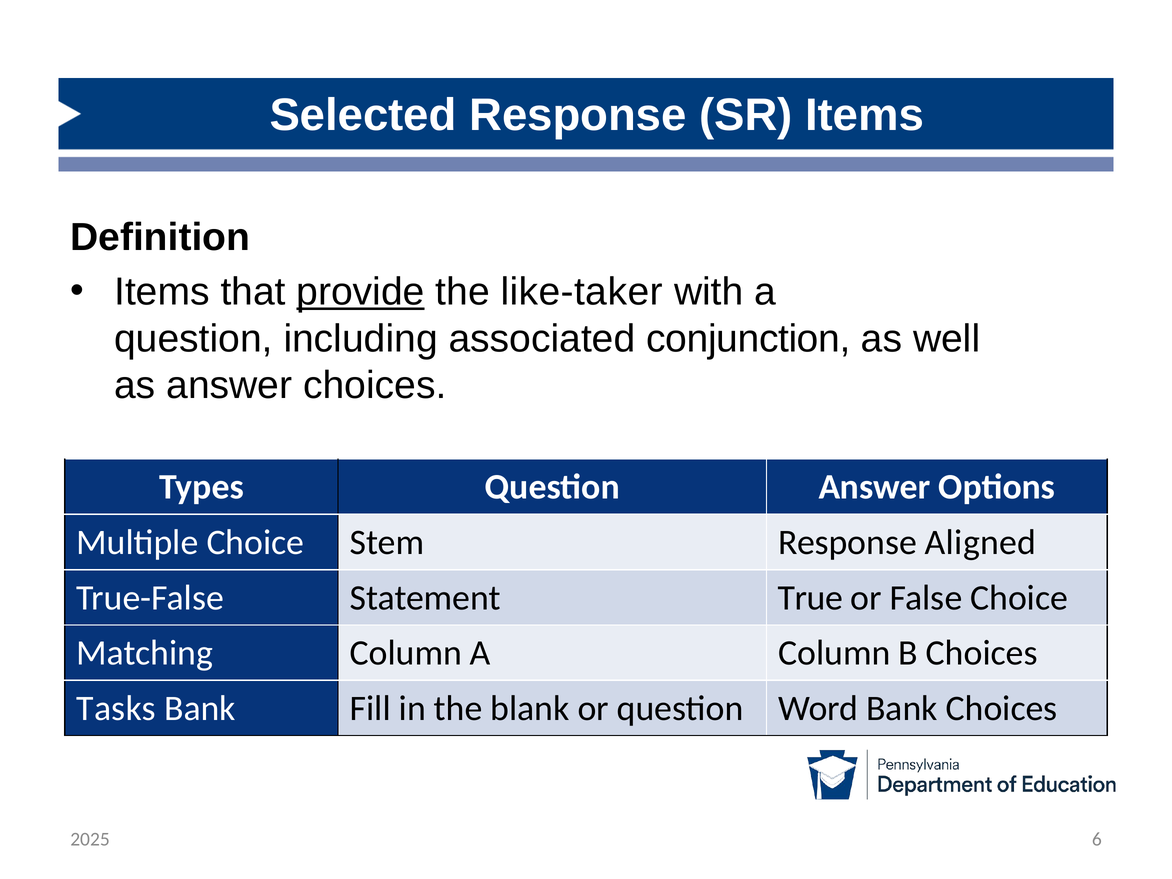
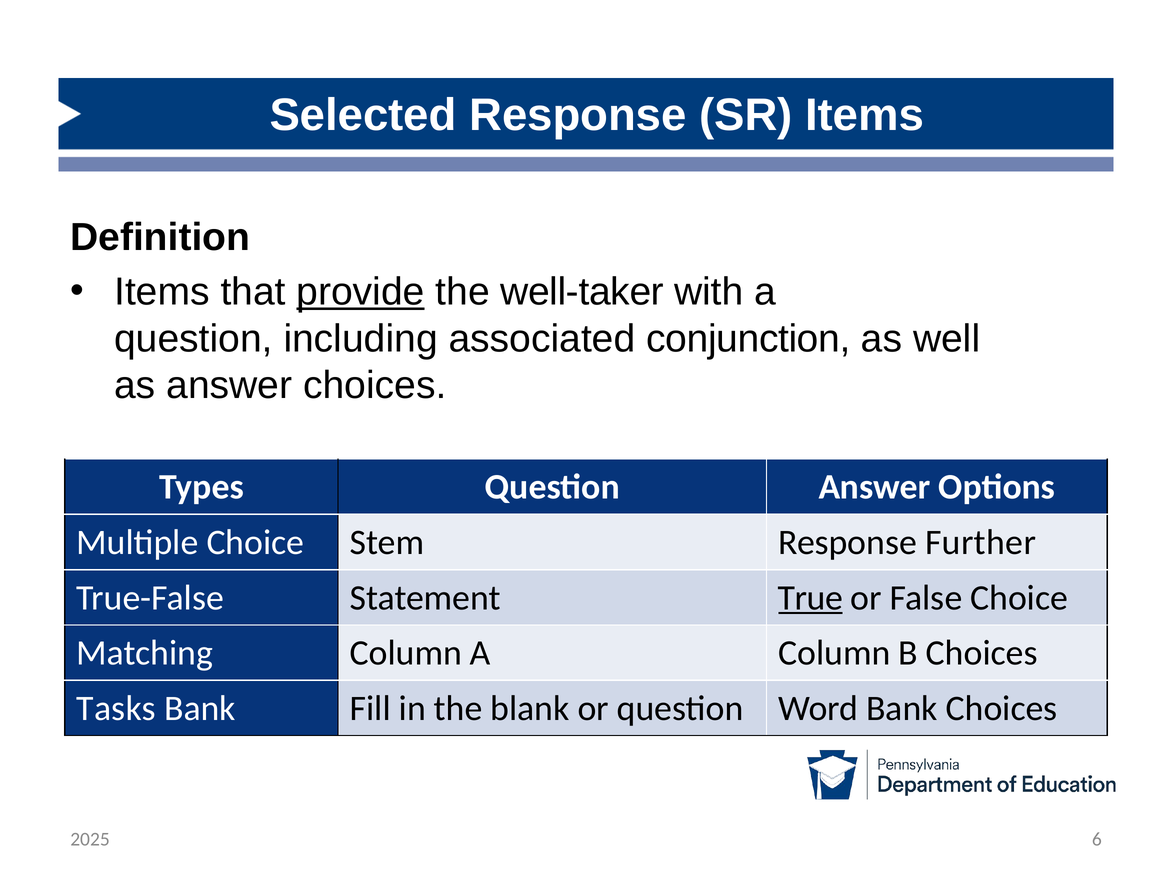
like-taker: like-taker -> well-taker
Aligned: Aligned -> Further
True underline: none -> present
